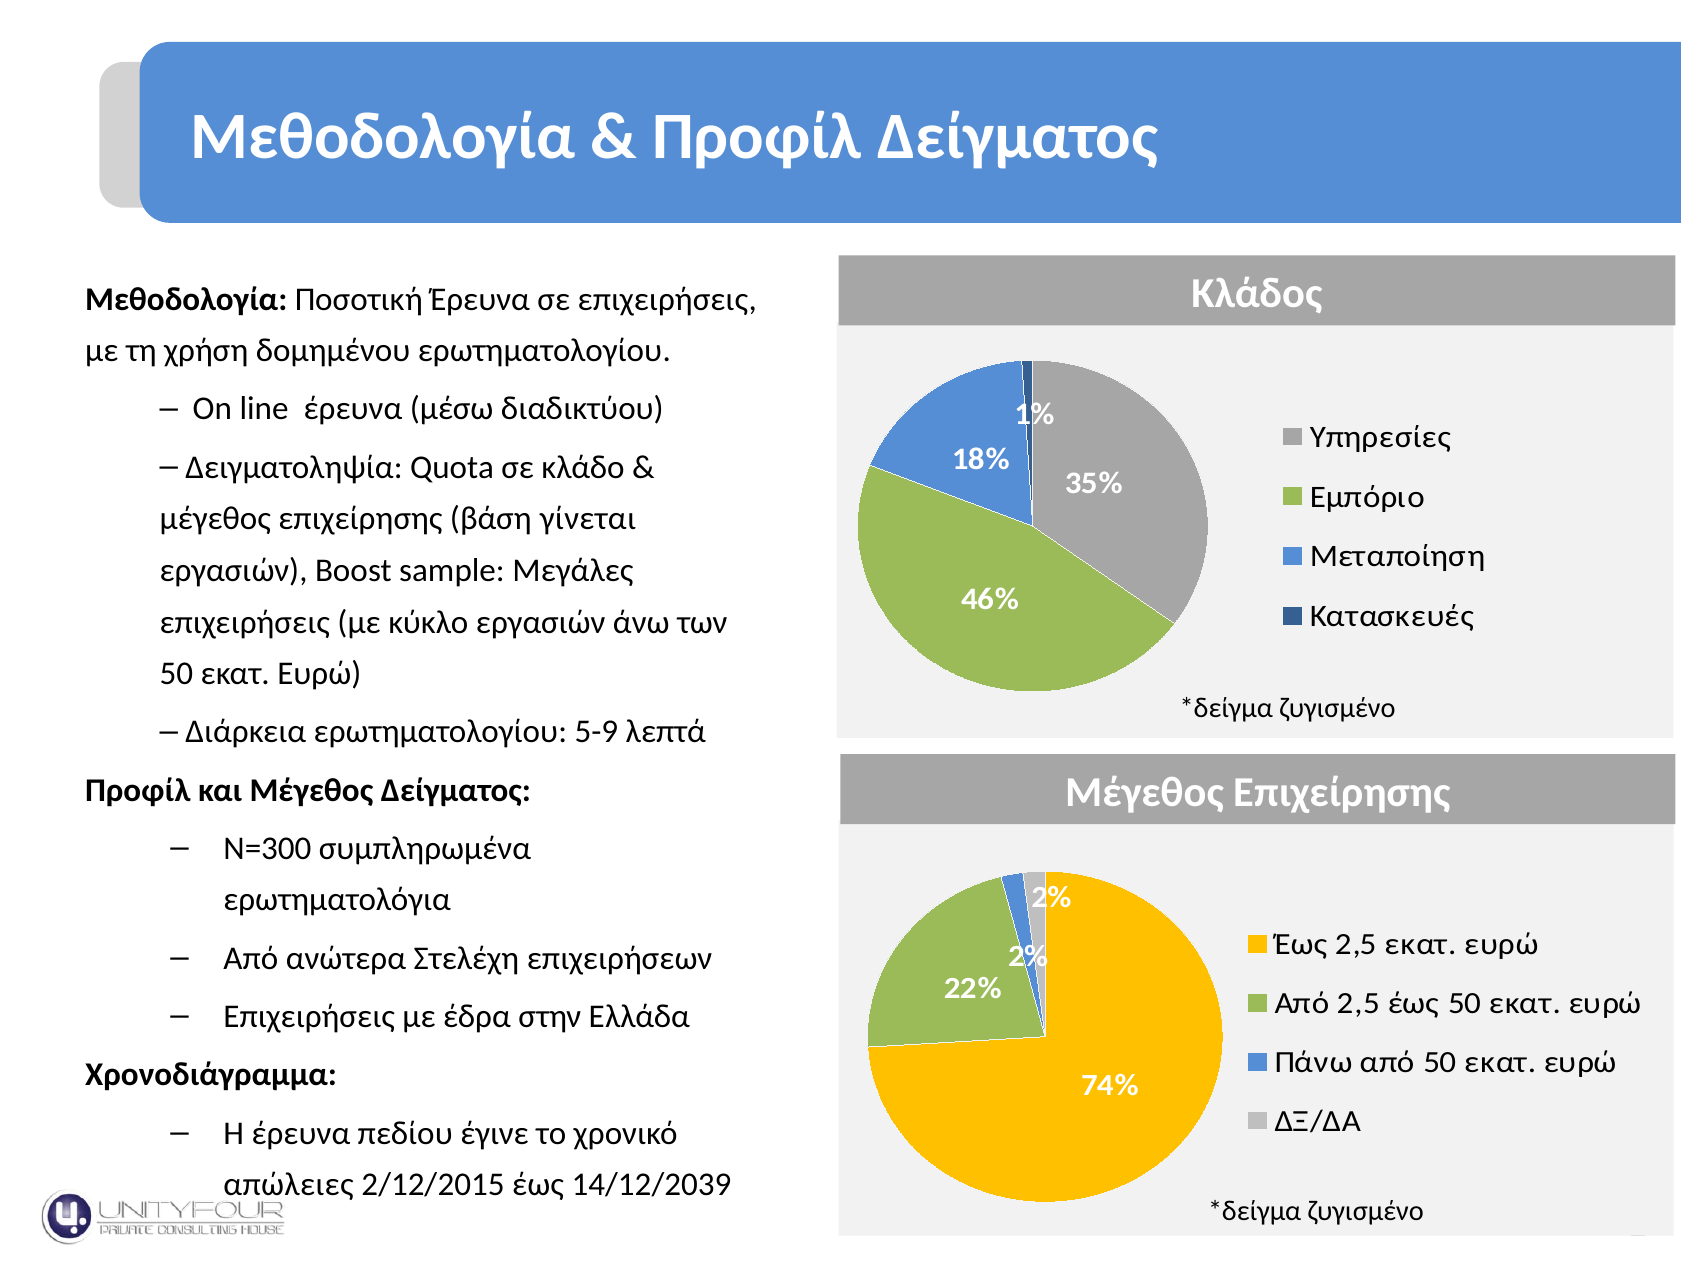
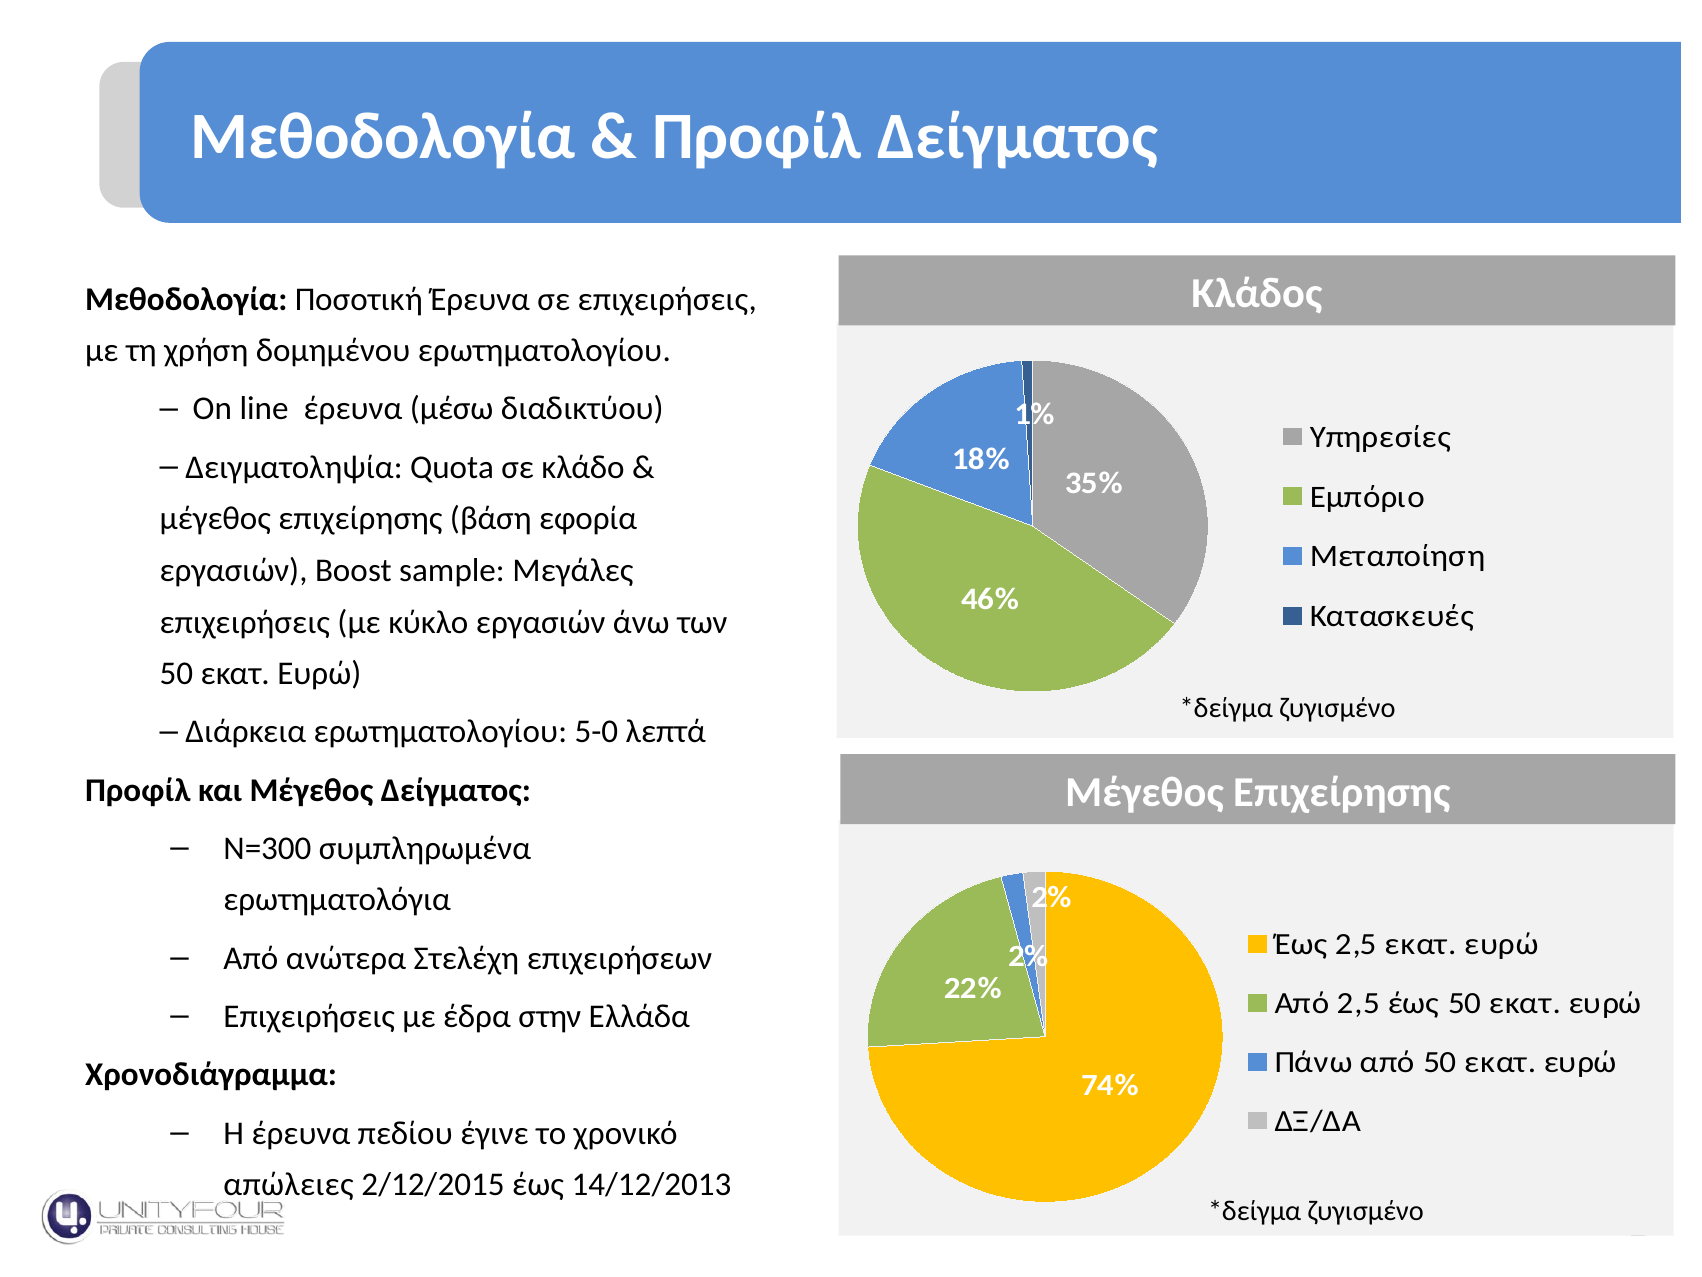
γίνεται: γίνεται -> εφορία
5-9: 5-9 -> 5-0
14/12/2039: 14/12/2039 -> 14/12/2013
